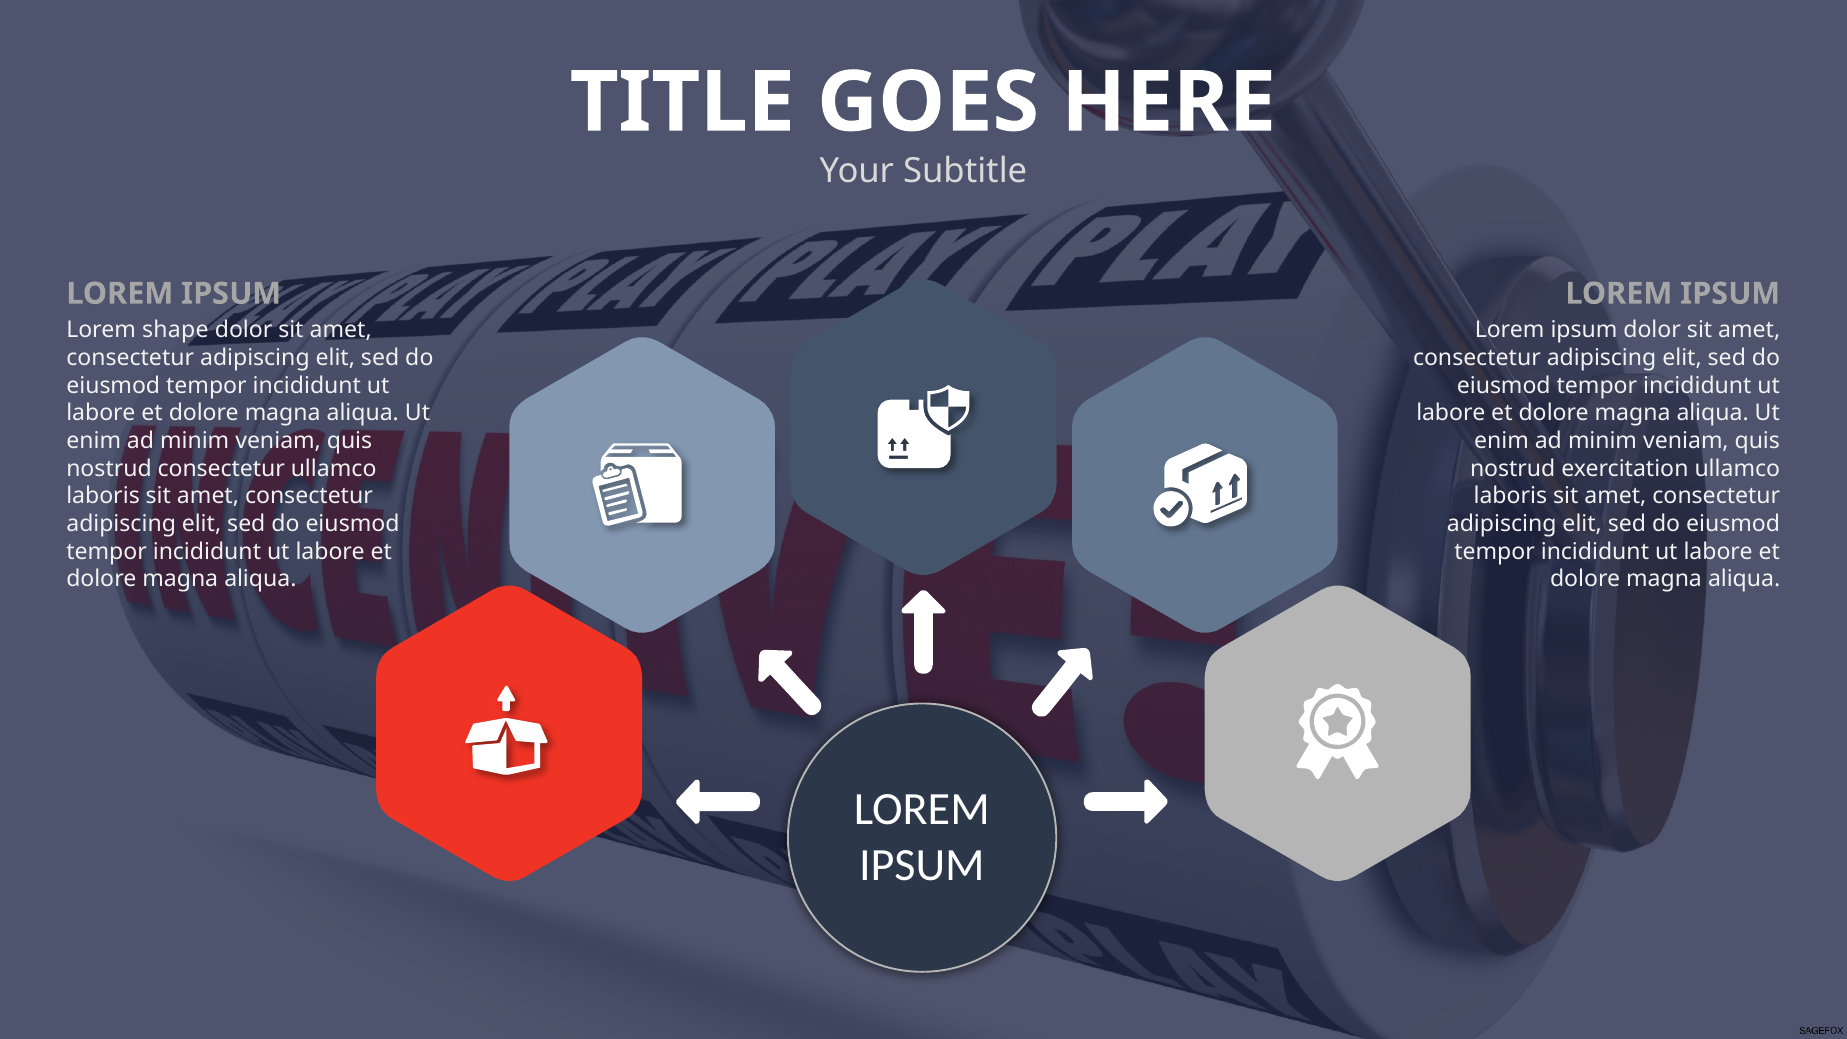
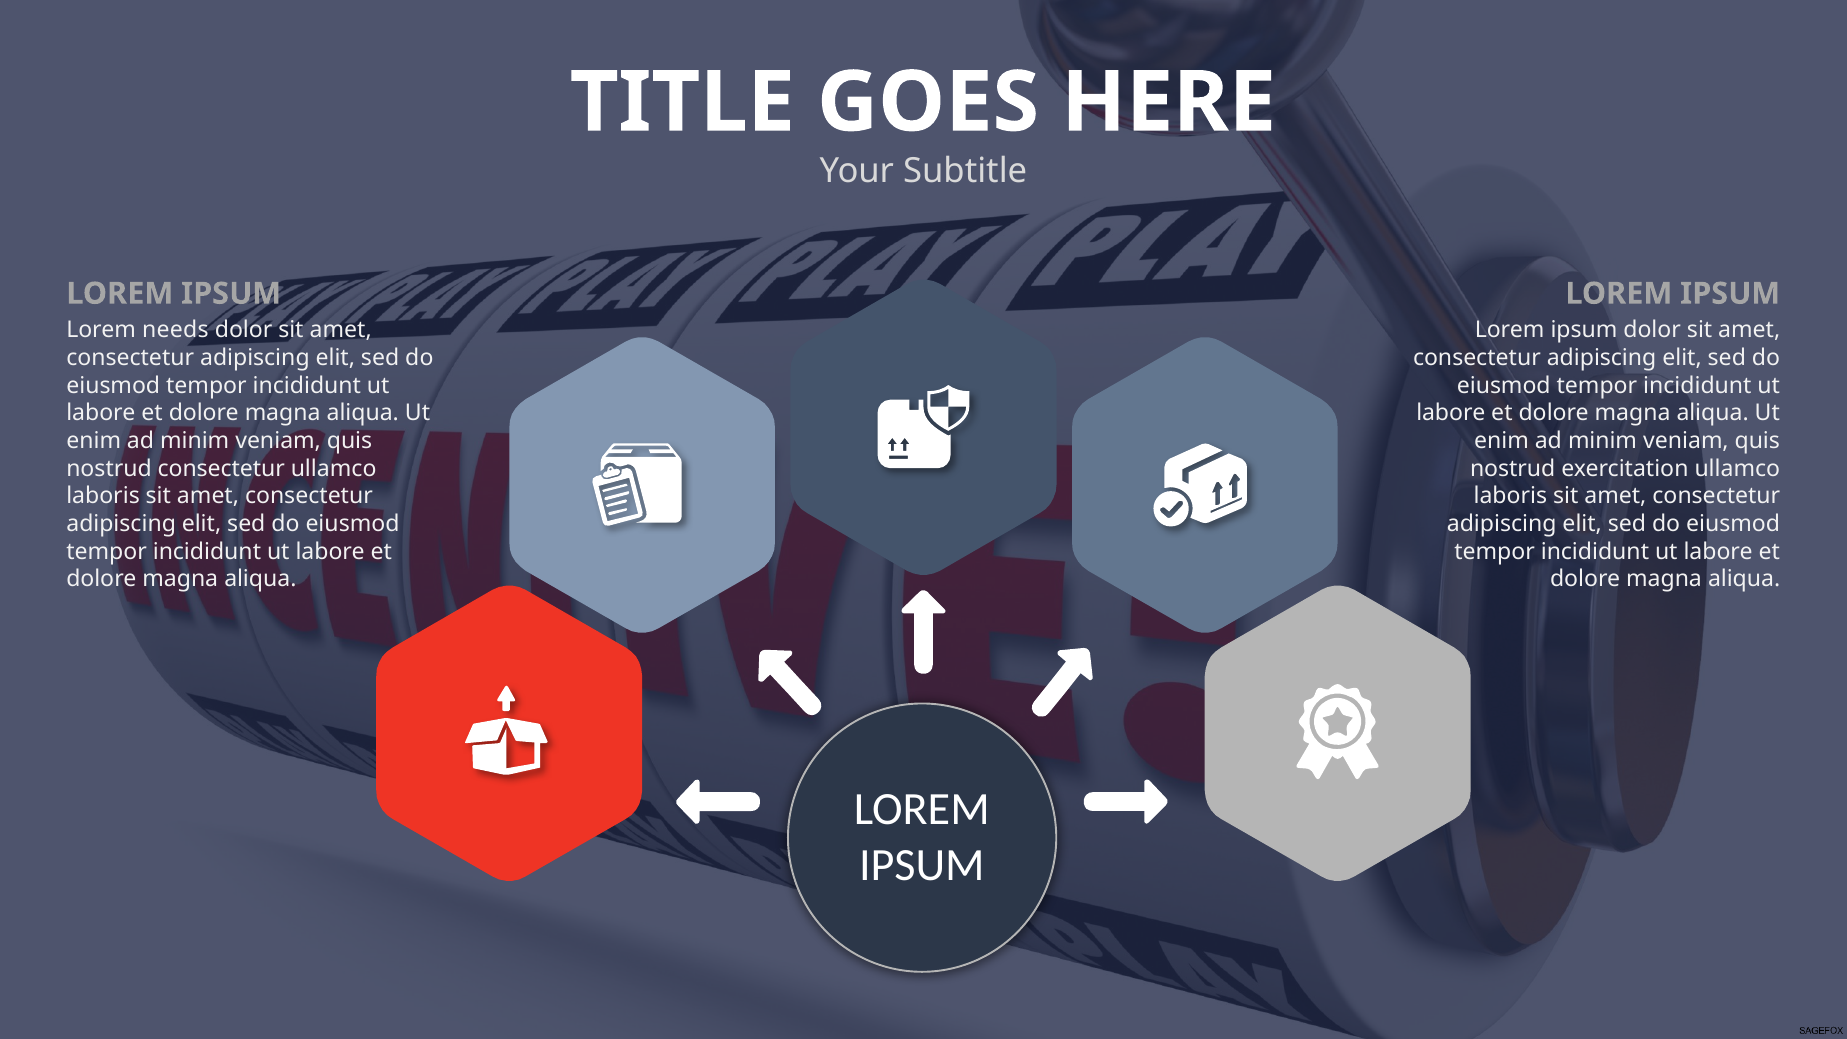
shape: shape -> needs
